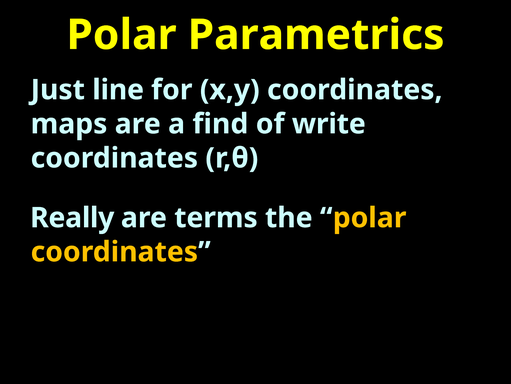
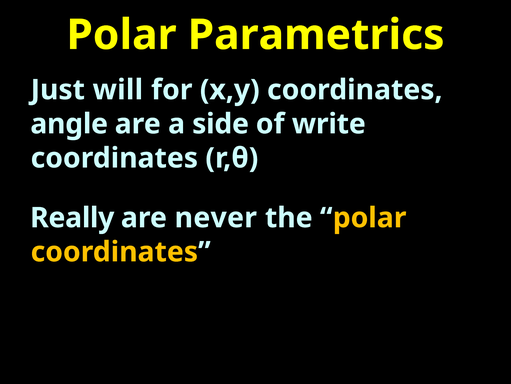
line: line -> will
maps: maps -> angle
find: find -> side
terms: terms -> never
